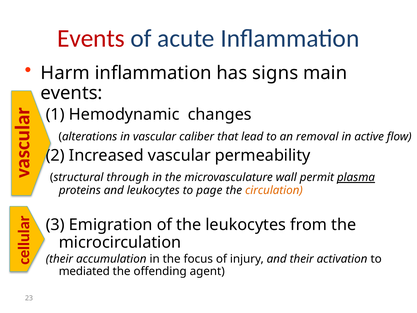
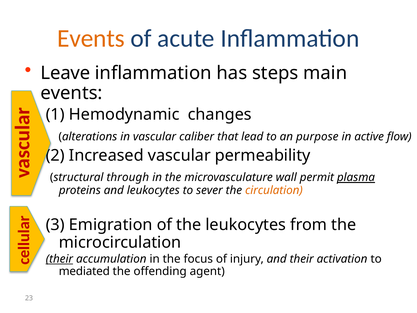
Events at (91, 38) colour: red -> orange
Harm: Harm -> Leave
signs: signs -> steps
removal: removal -> purpose
page: page -> sever
their at (59, 259) underline: none -> present
